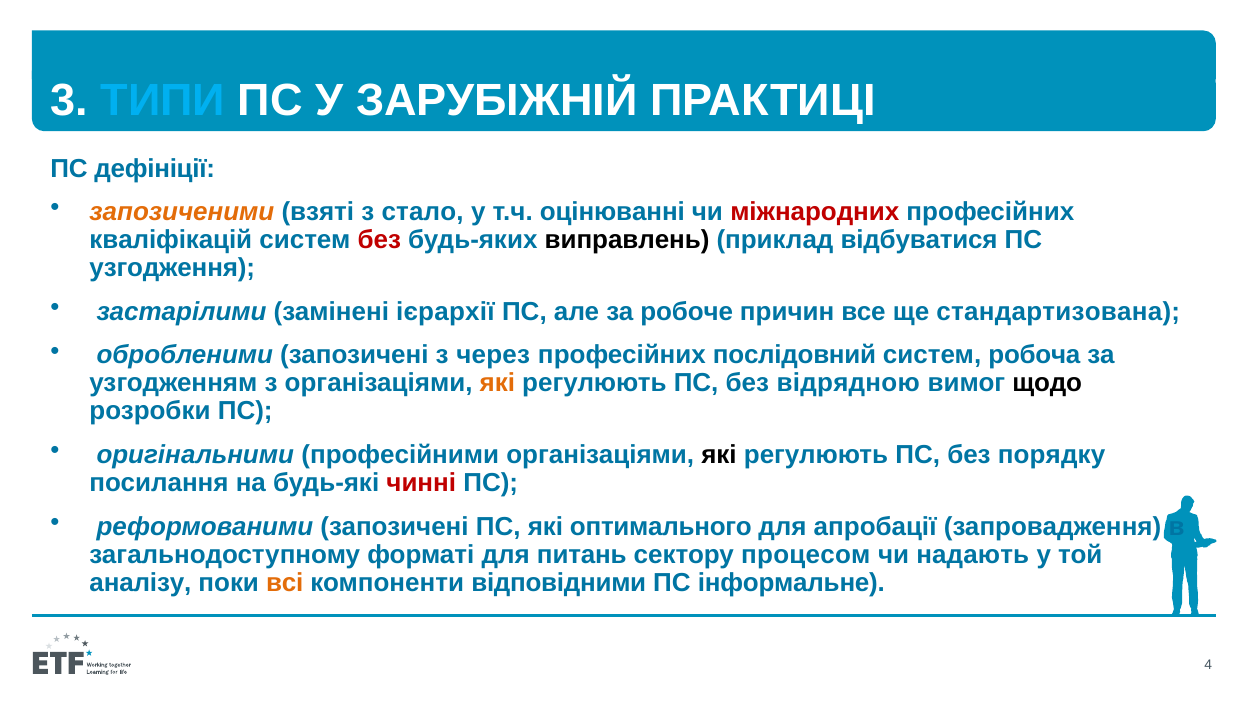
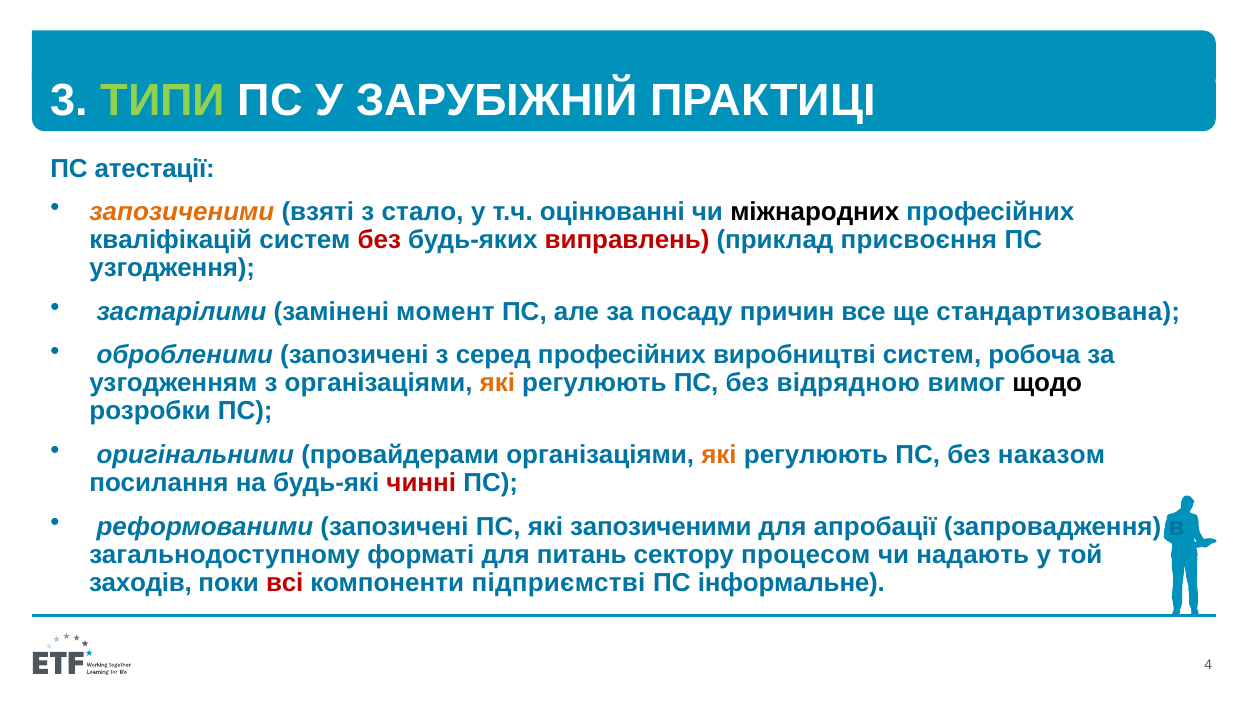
ТИПИ colour: light blue -> light green
дефініції: дефініції -> атестації
міжнародних colour: red -> black
виправлень colour: black -> red
відбуватися: відбуватися -> присвоєння
ієрархії: ієрархії -> момент
робоче: робоче -> посаду
через: через -> серед
послідовний: послідовний -> виробництві
професійними: професійними -> провайдерами
які at (719, 455) colour: black -> orange
порядку: порядку -> наказом
які оптимального: оптимального -> запозиченими
аналізу: аналізу -> заходів
всі colour: orange -> red
відповідними: відповідними -> підприємстві
